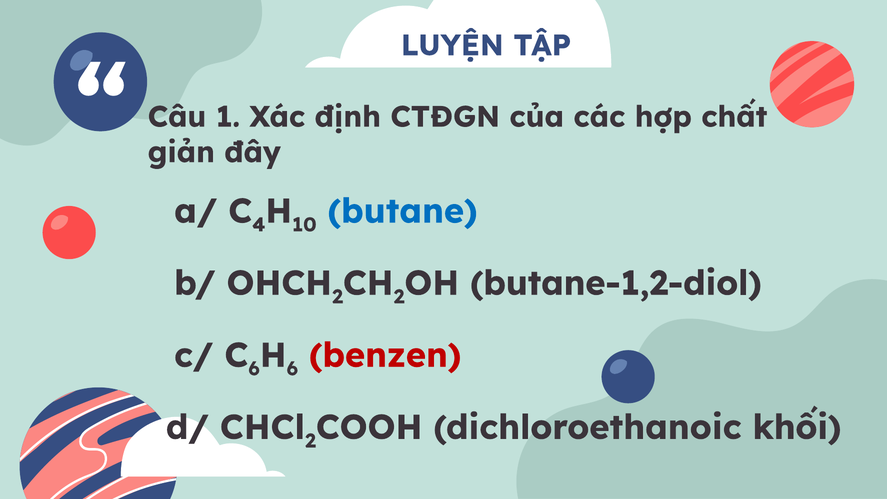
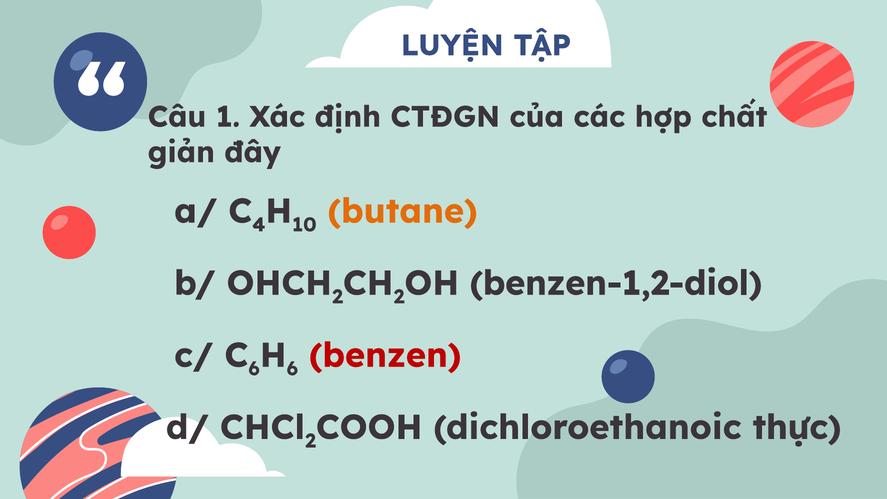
butane colour: blue -> orange
butane-1,2-diol: butane-1,2-diol -> benzen-1,2-diol
khối: khối -> thực
